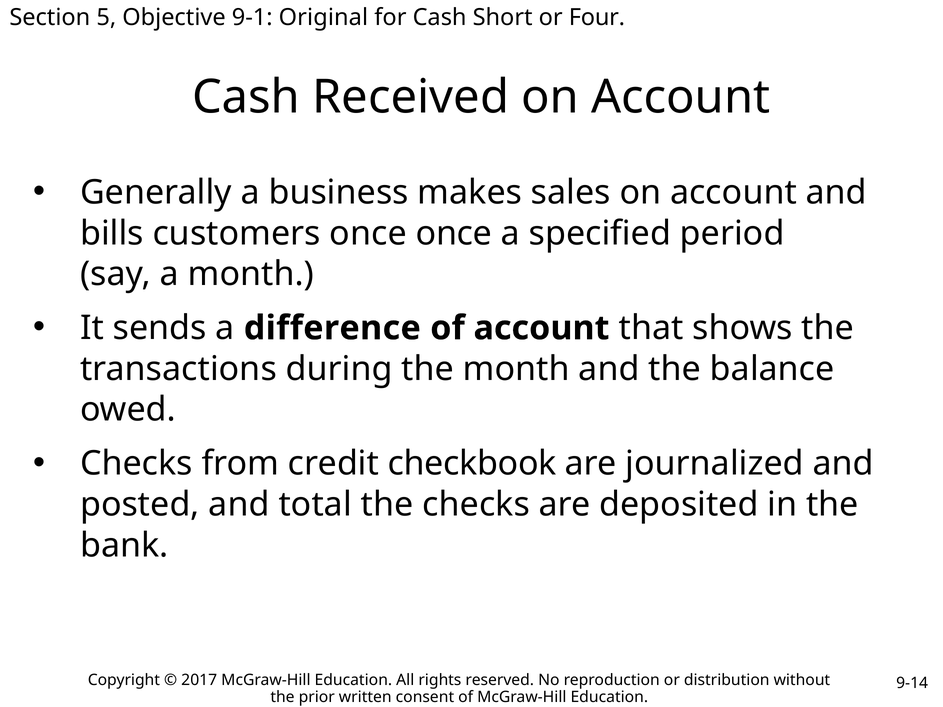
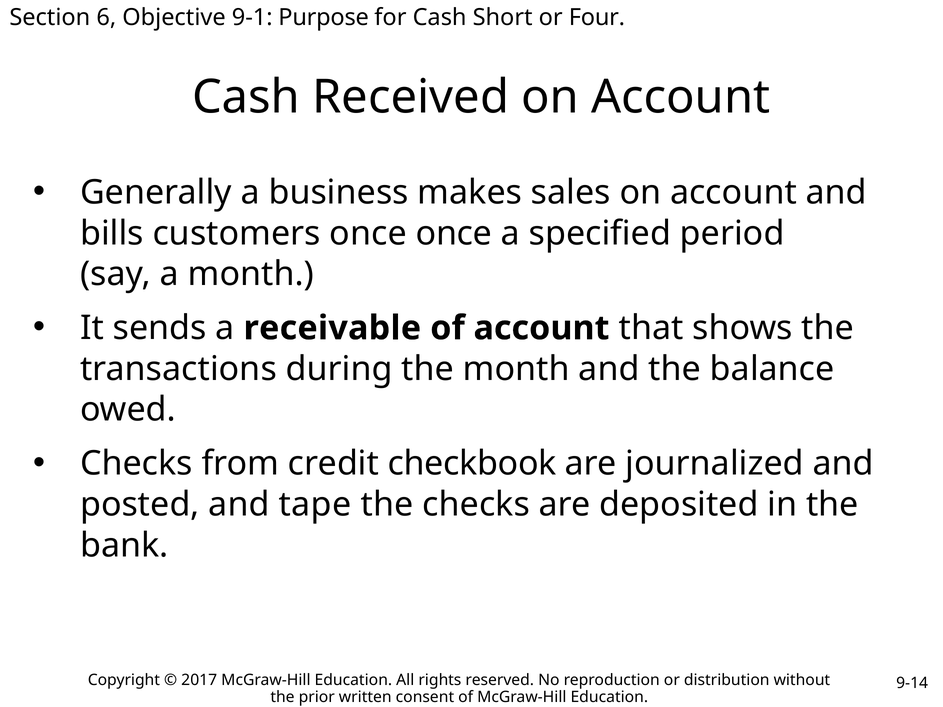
5: 5 -> 6
Original: Original -> Purpose
difference: difference -> receivable
total: total -> tape
